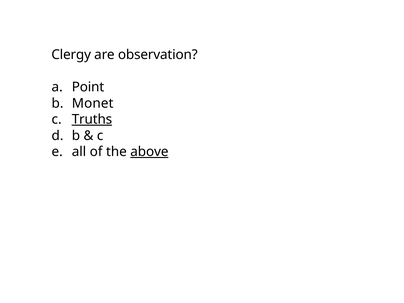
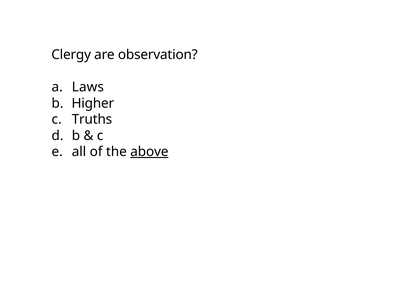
Point: Point -> Laws
Monet: Monet -> Higher
Truths underline: present -> none
